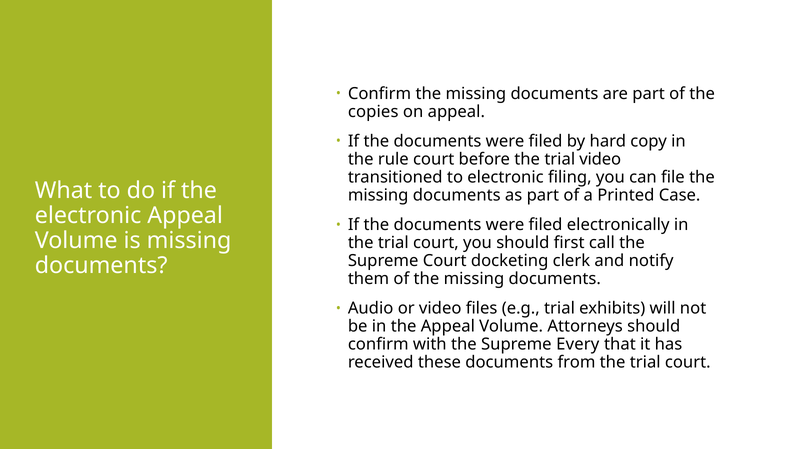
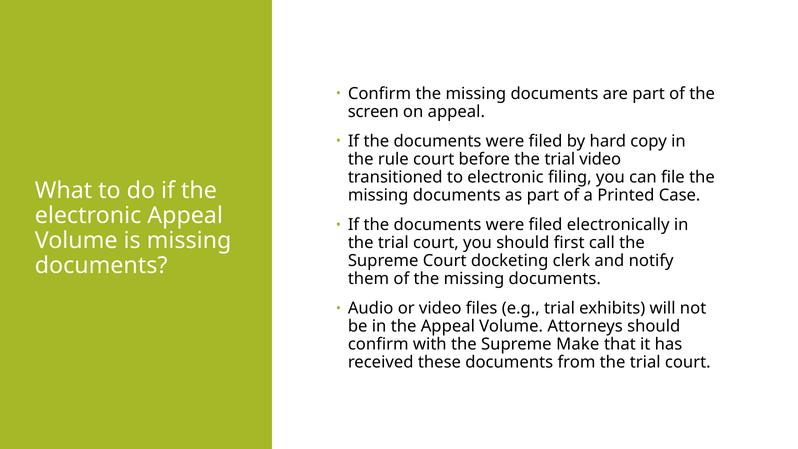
copies: copies -> screen
Every: Every -> Make
